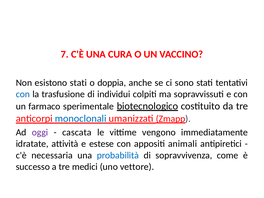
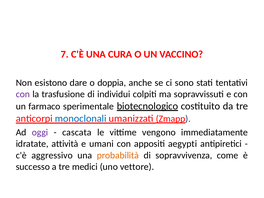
esistono stati: stati -> dare
con at (23, 94) colour: blue -> purple
estese: estese -> umani
animali: animali -> aegypti
necessaria: necessaria -> aggressivo
probabilità colour: blue -> orange
